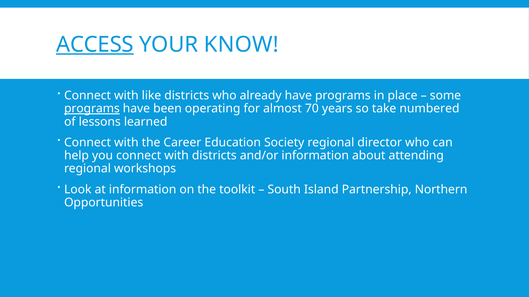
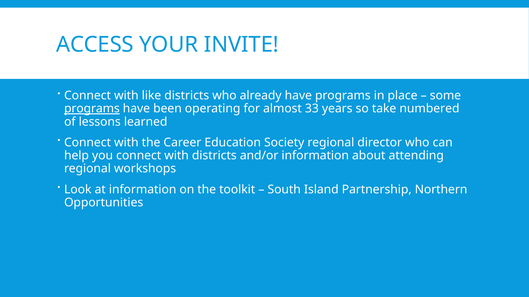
ACCESS underline: present -> none
KNOW: KNOW -> INVITE
70: 70 -> 33
